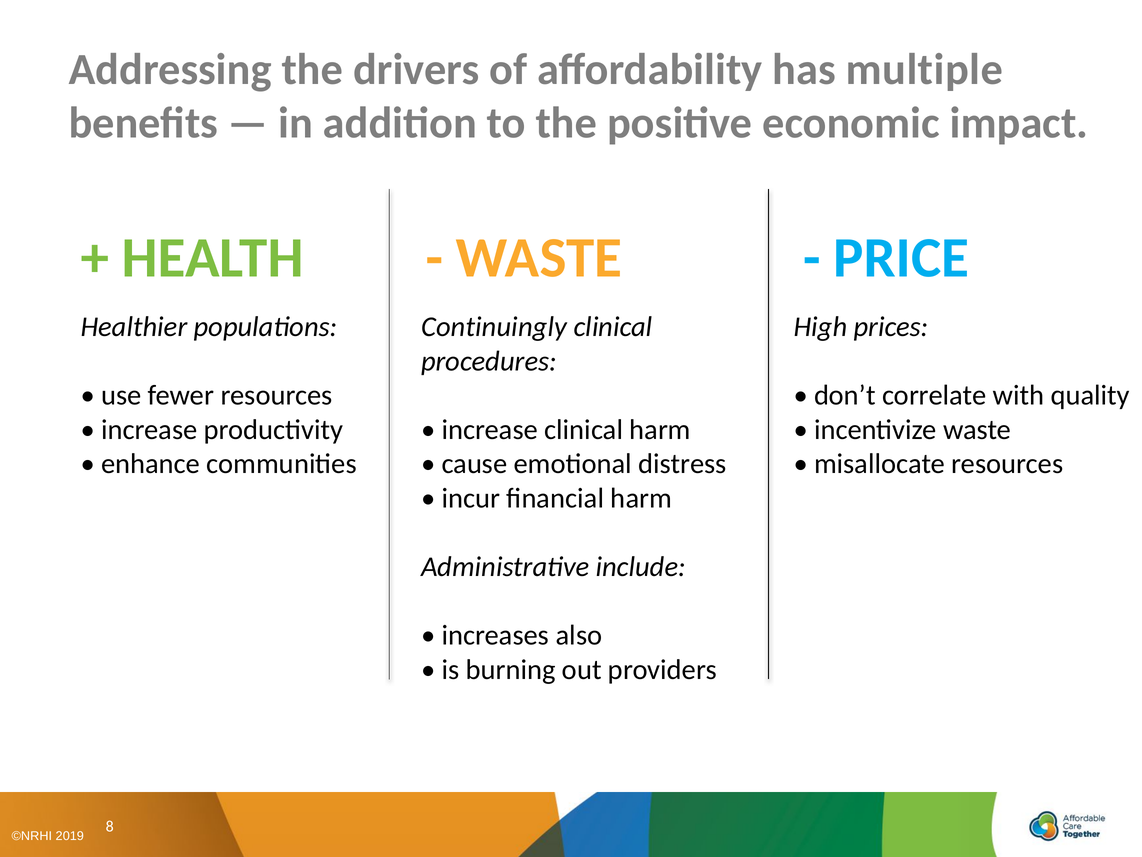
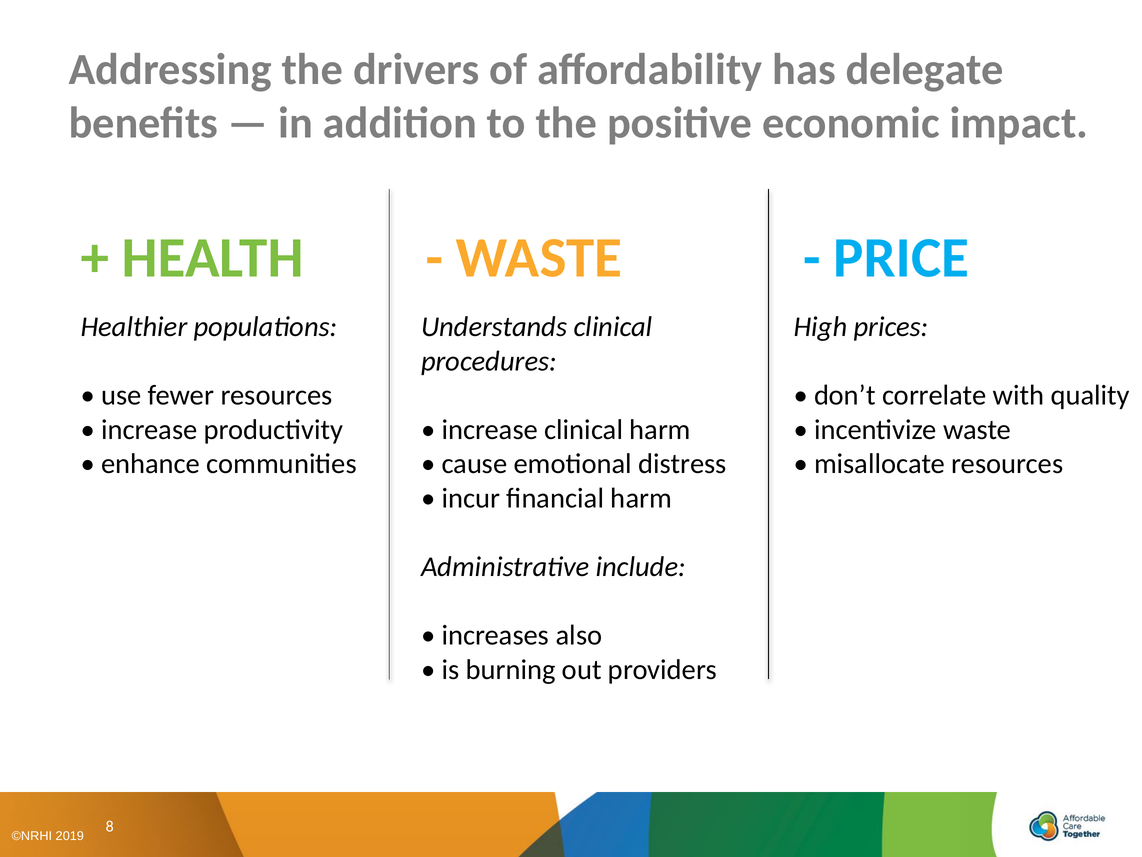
multiple: multiple -> delegate
Continuingly: Continuingly -> Understands
